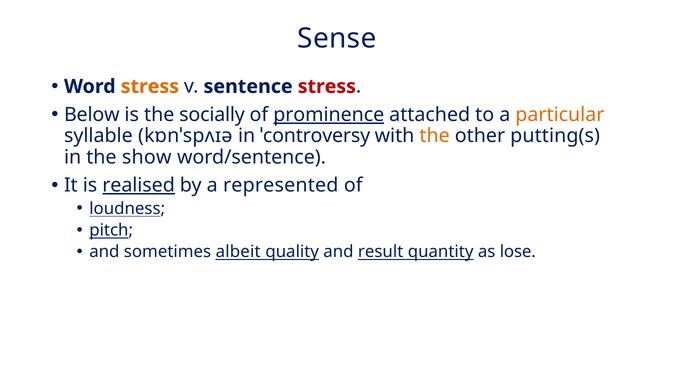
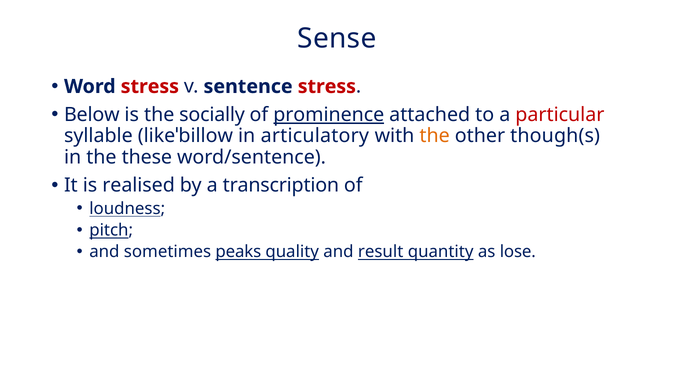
stress at (150, 87) colour: orange -> red
particular colour: orange -> red
kɒnˈspʌɪə: kɒnˈspʌɪə -> likeˈbillow
ˈcontroversy: ˈcontroversy -> articulatory
putting(s: putting(s -> though(s
show: show -> these
realised underline: present -> none
represented: represented -> transcription
albeit: albeit -> peaks
